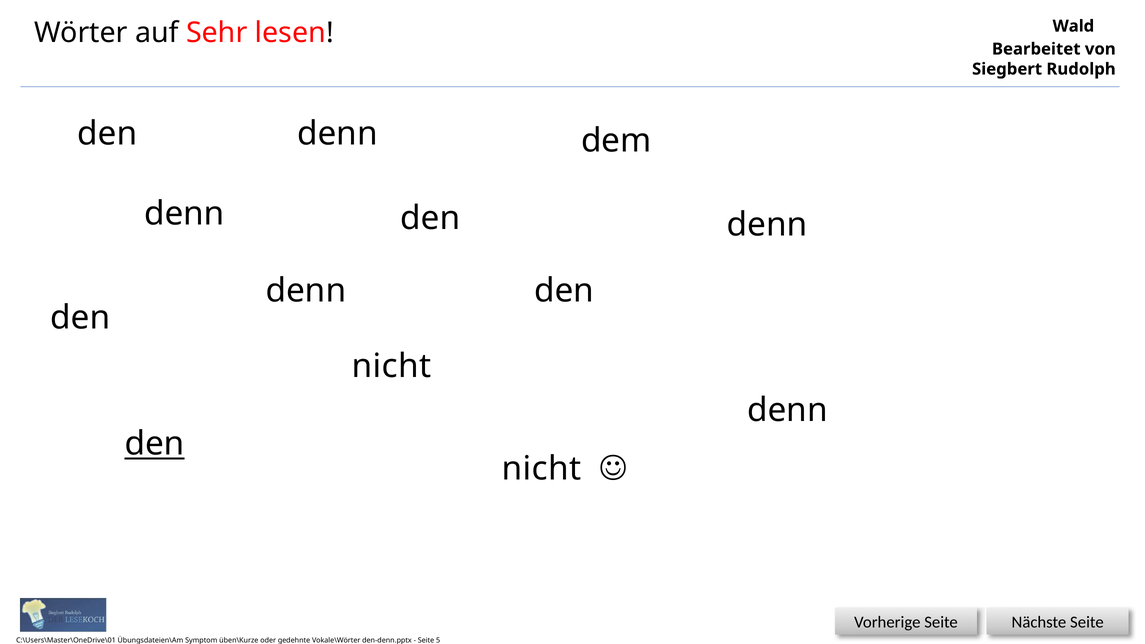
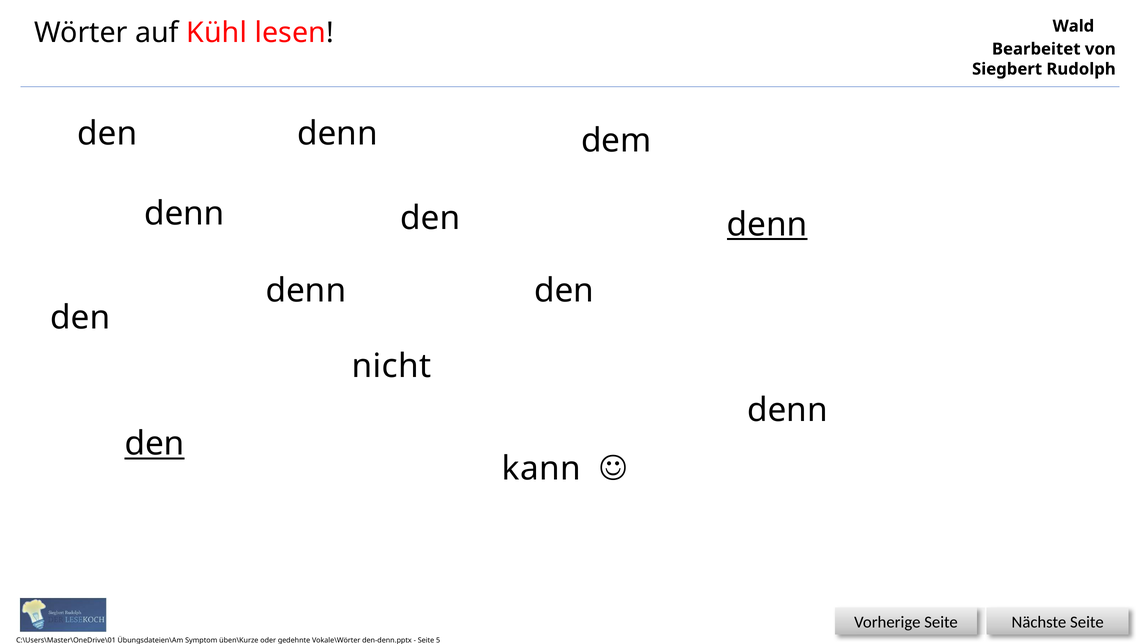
Sehr: Sehr -> Kühl
denn at (767, 225) underline: none -> present
nicht at (541, 469): nicht -> kann
